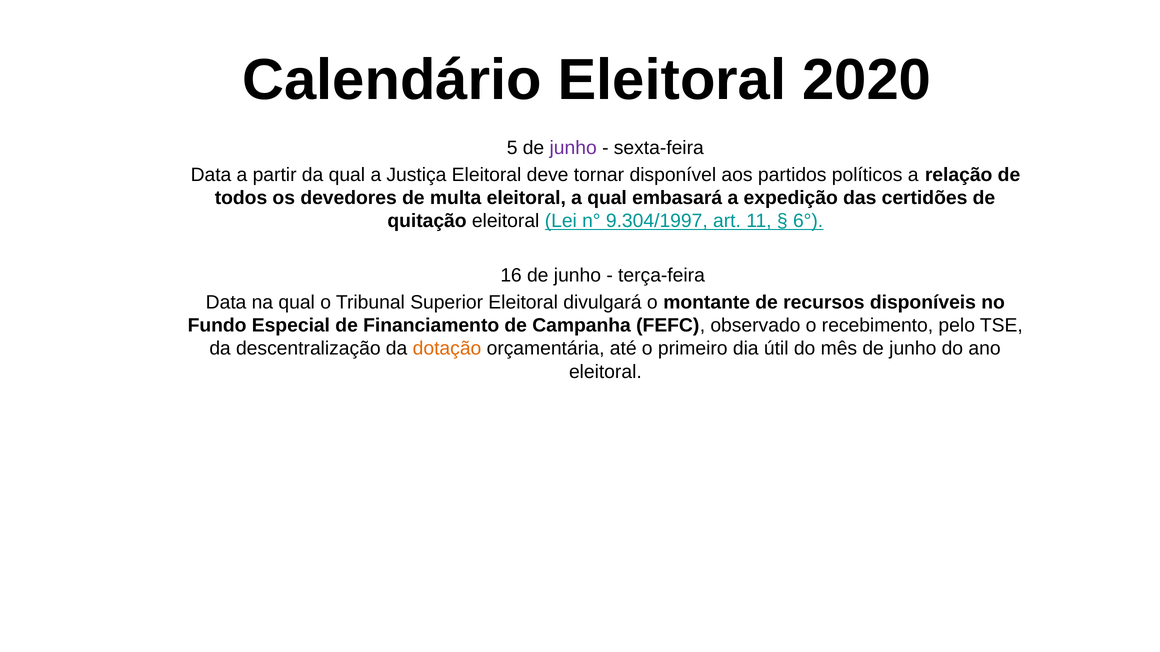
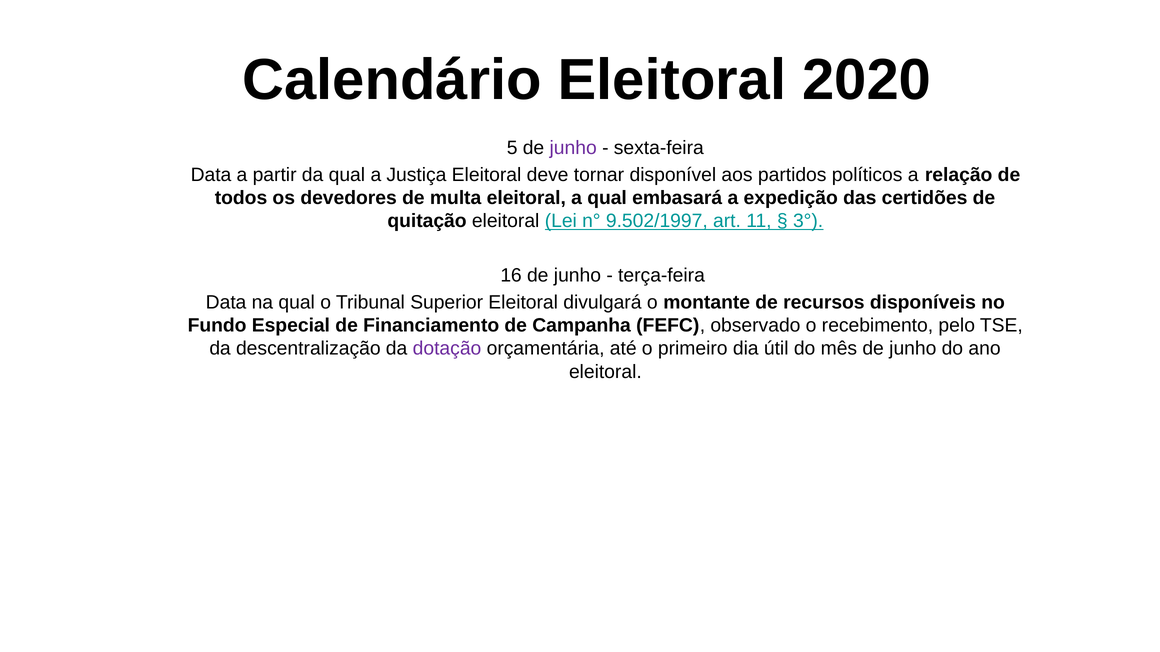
9.304/1997: 9.304/1997 -> 9.502/1997
6°: 6° -> 3°
dotação colour: orange -> purple
